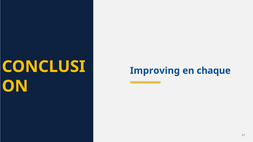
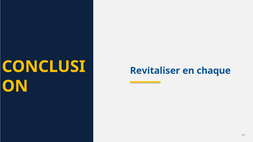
Improving: Improving -> Revitaliser
